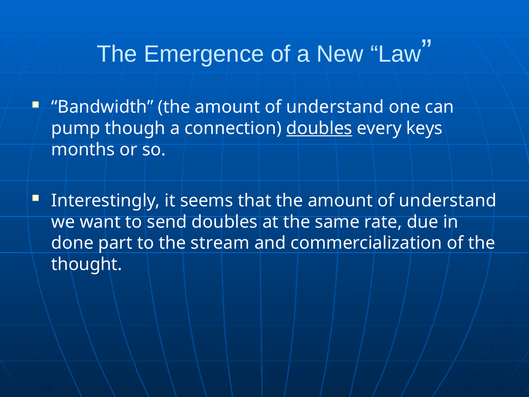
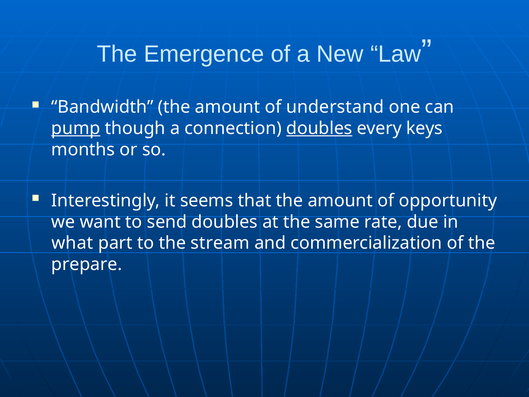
pump underline: none -> present
understand at (448, 201): understand -> opportunity
done: done -> what
thought: thought -> prepare
